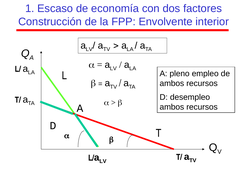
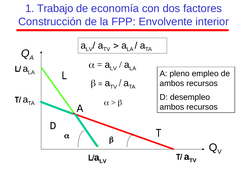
Escaso: Escaso -> Trabajo
